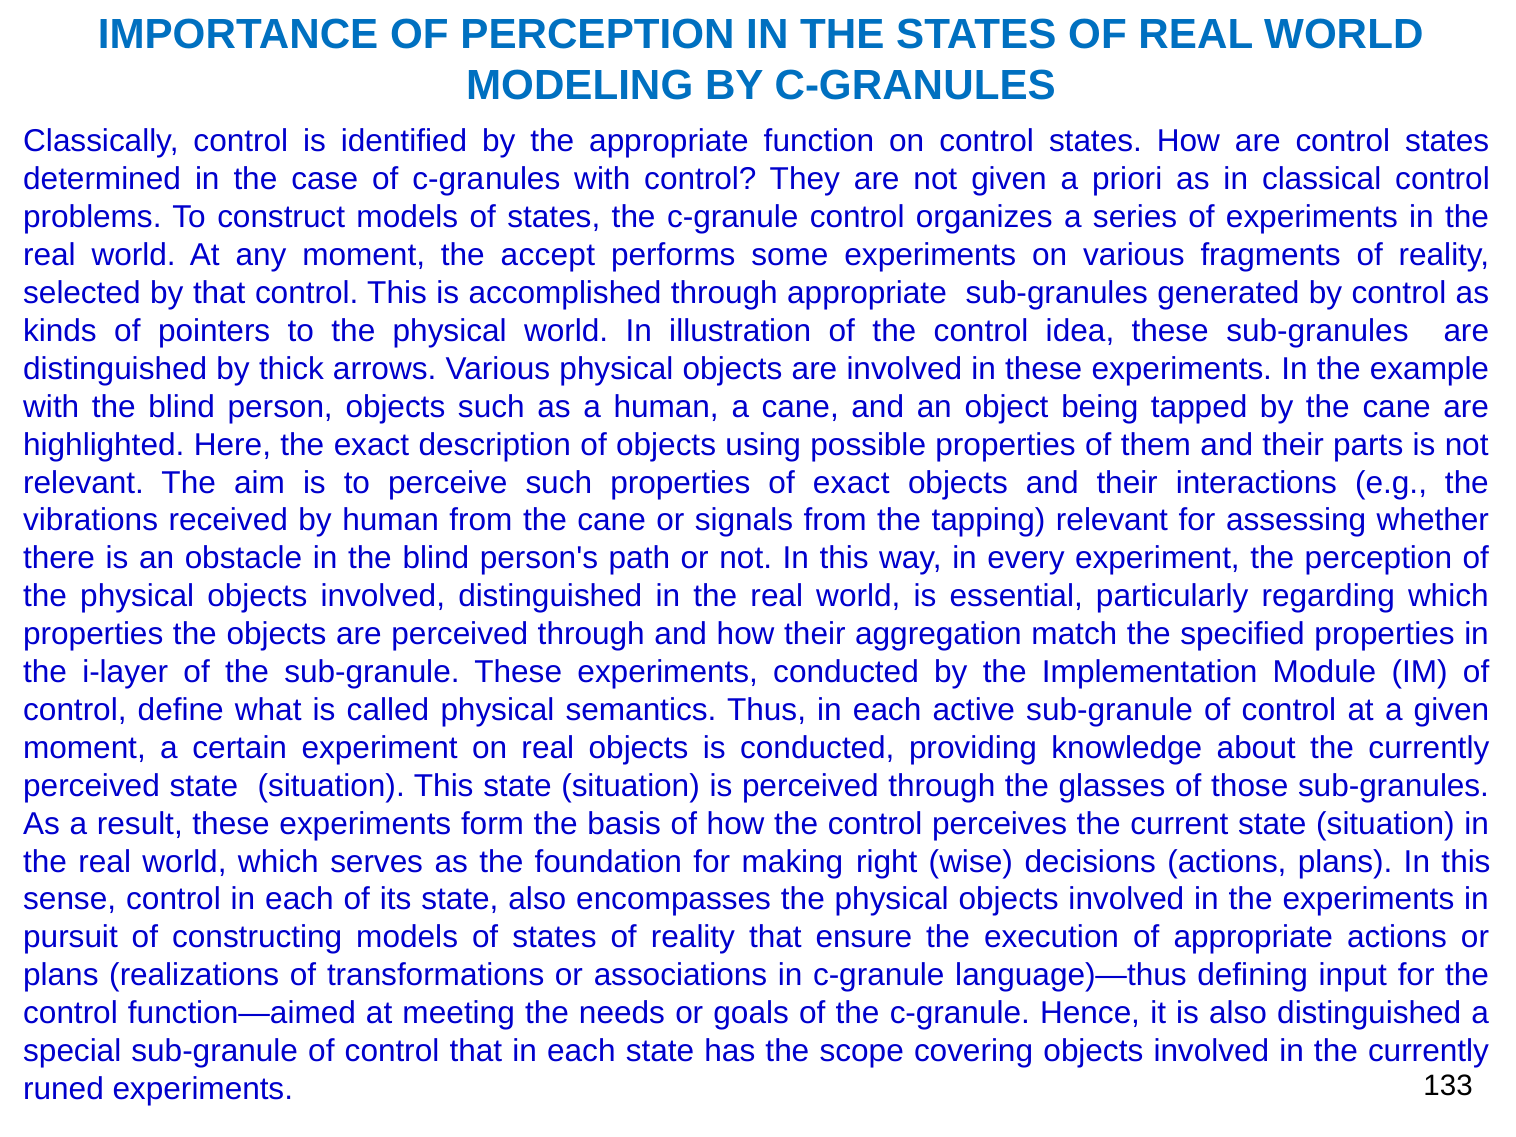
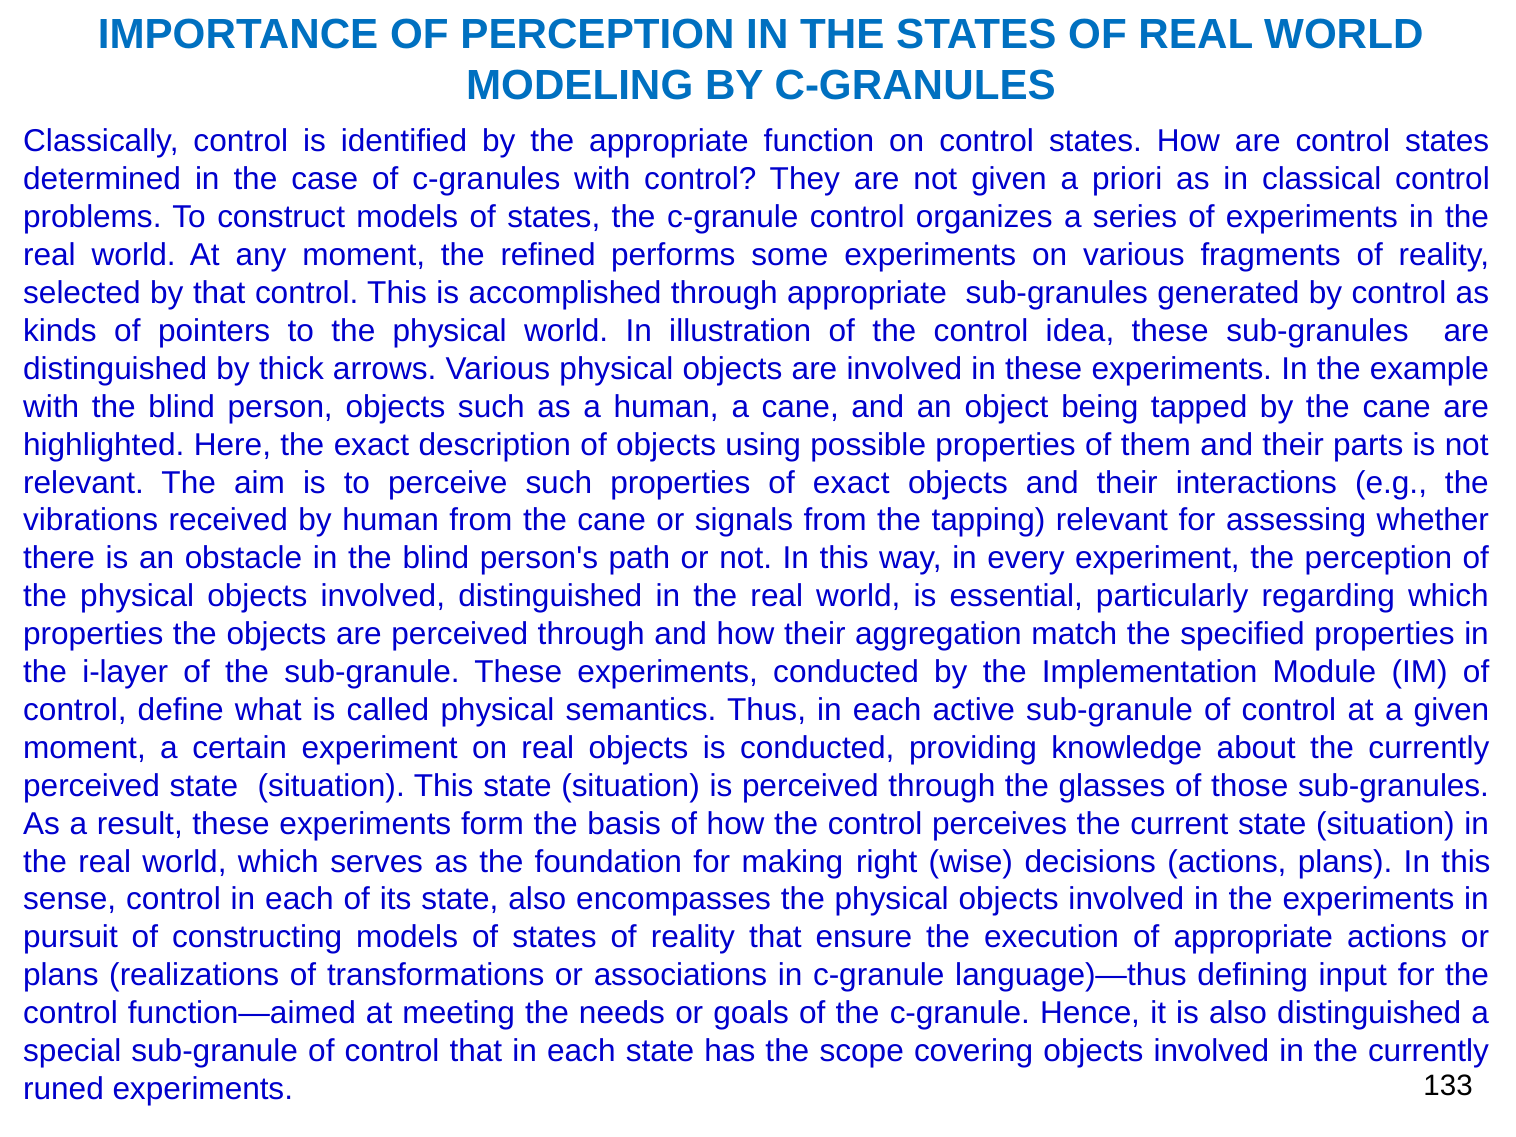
accept: accept -> refined
